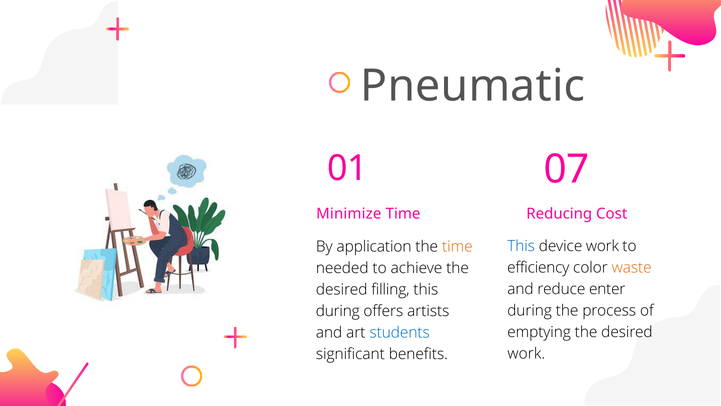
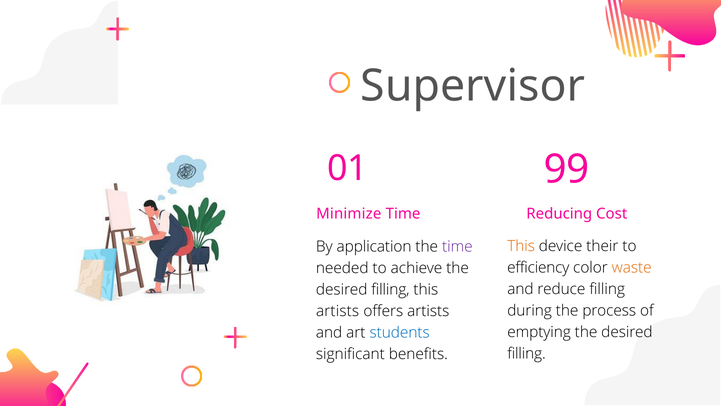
Pneumatic: Pneumatic -> Supervisor
07: 07 -> 99
This at (521, 246) colour: blue -> orange
device work: work -> their
time at (457, 246) colour: orange -> purple
reduce enter: enter -> filling
during at (338, 311): during -> artists
work at (526, 354): work -> filling
